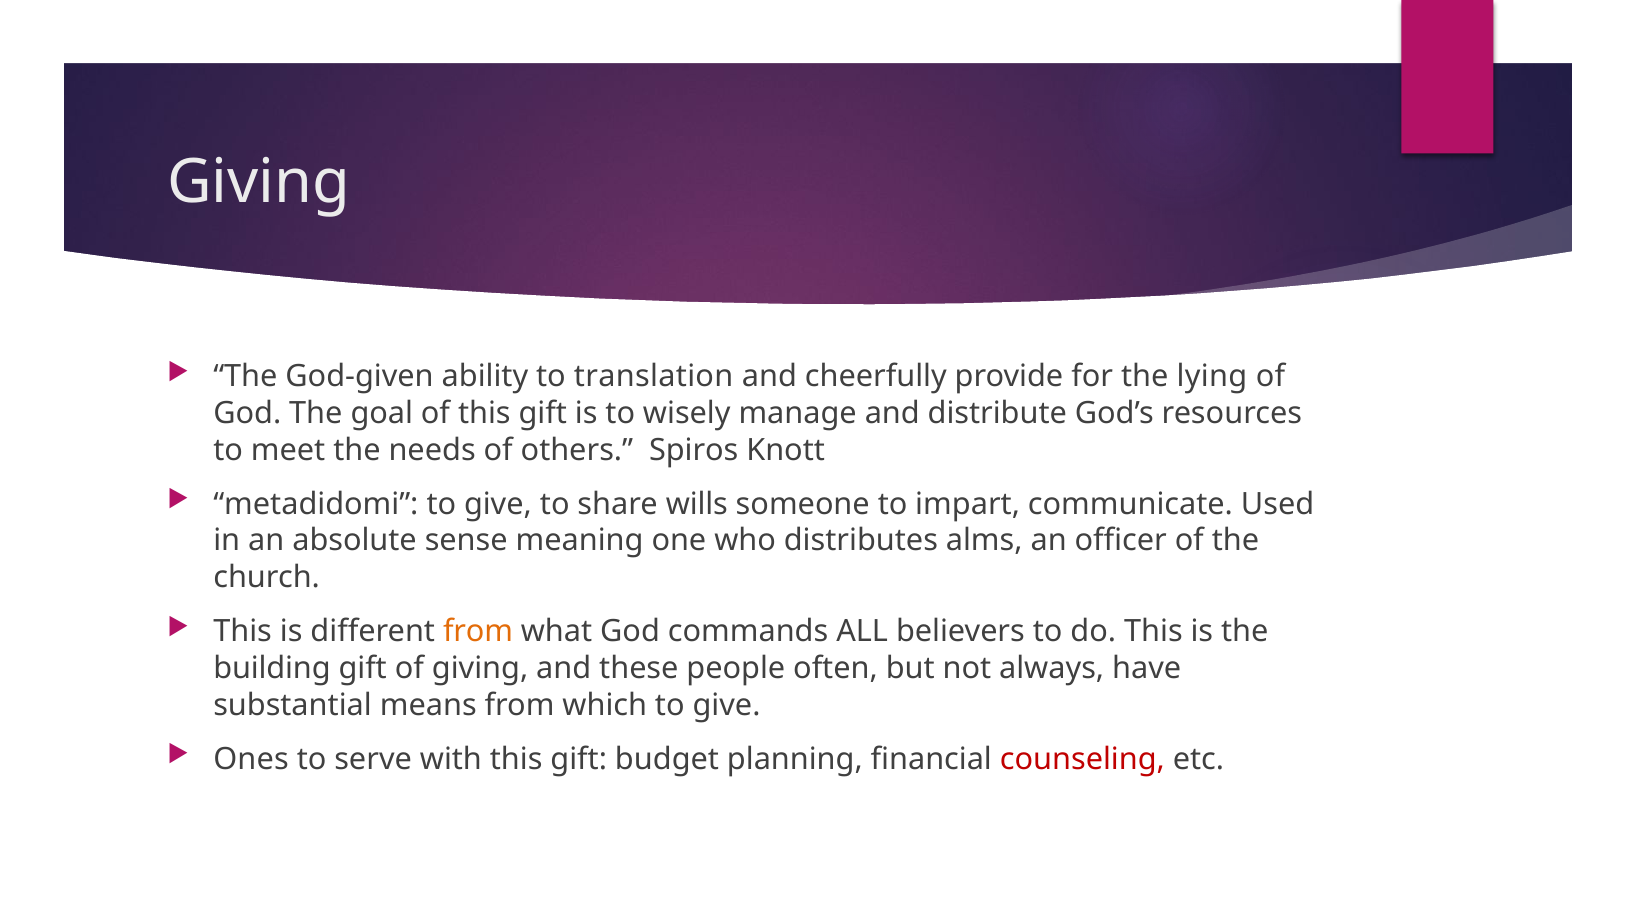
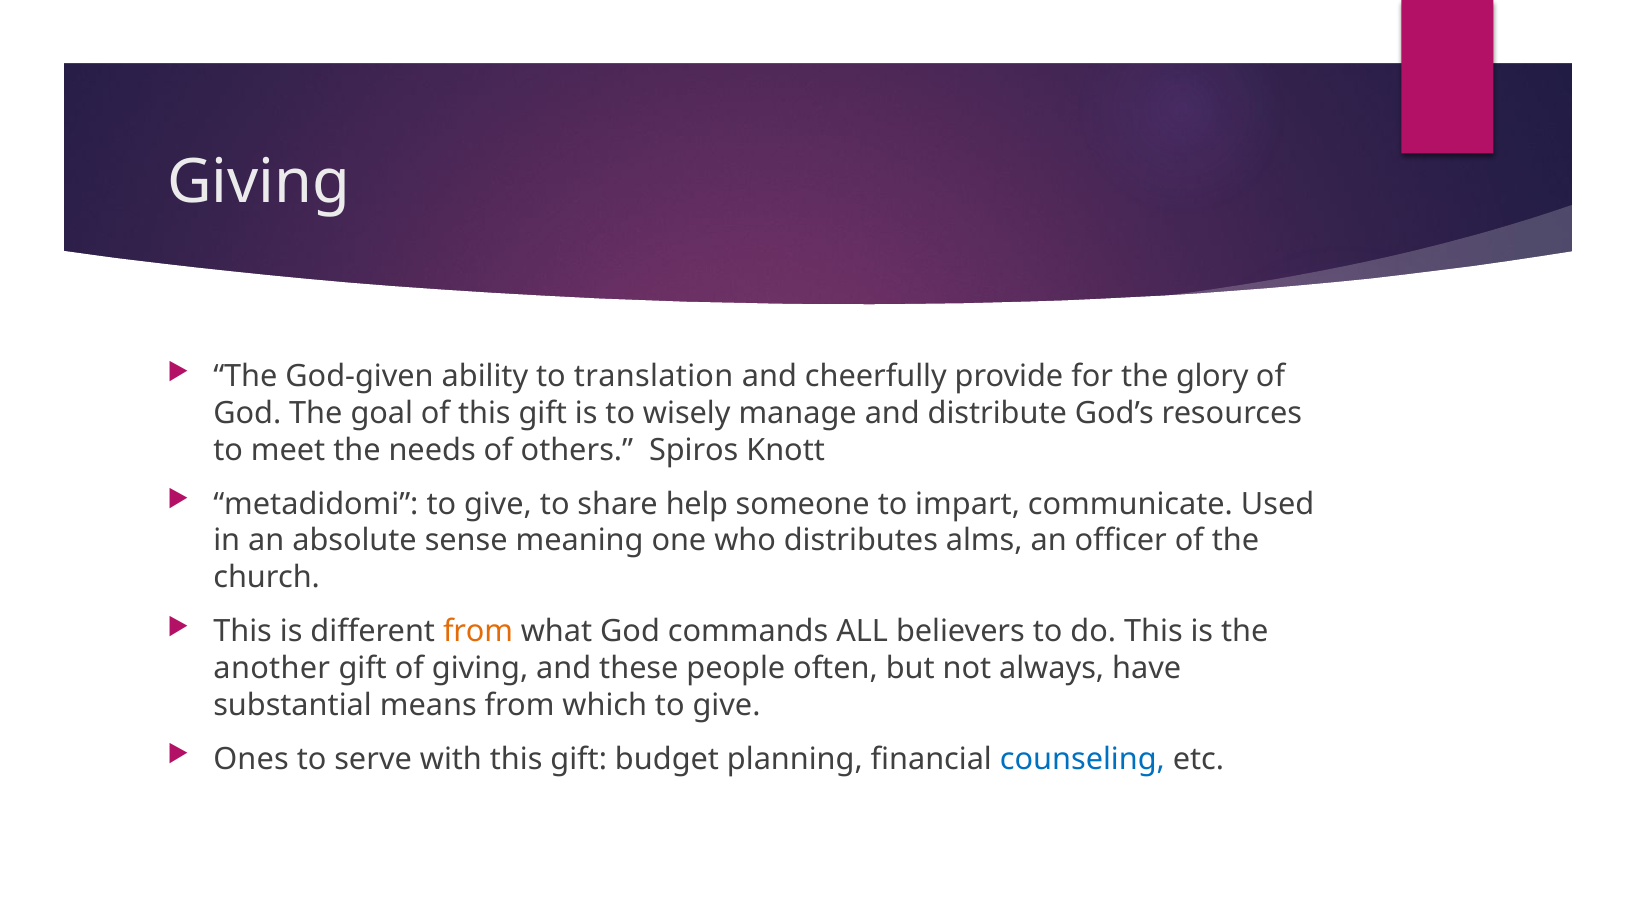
lying: lying -> glory
wills: wills -> help
building: building -> another
counseling colour: red -> blue
